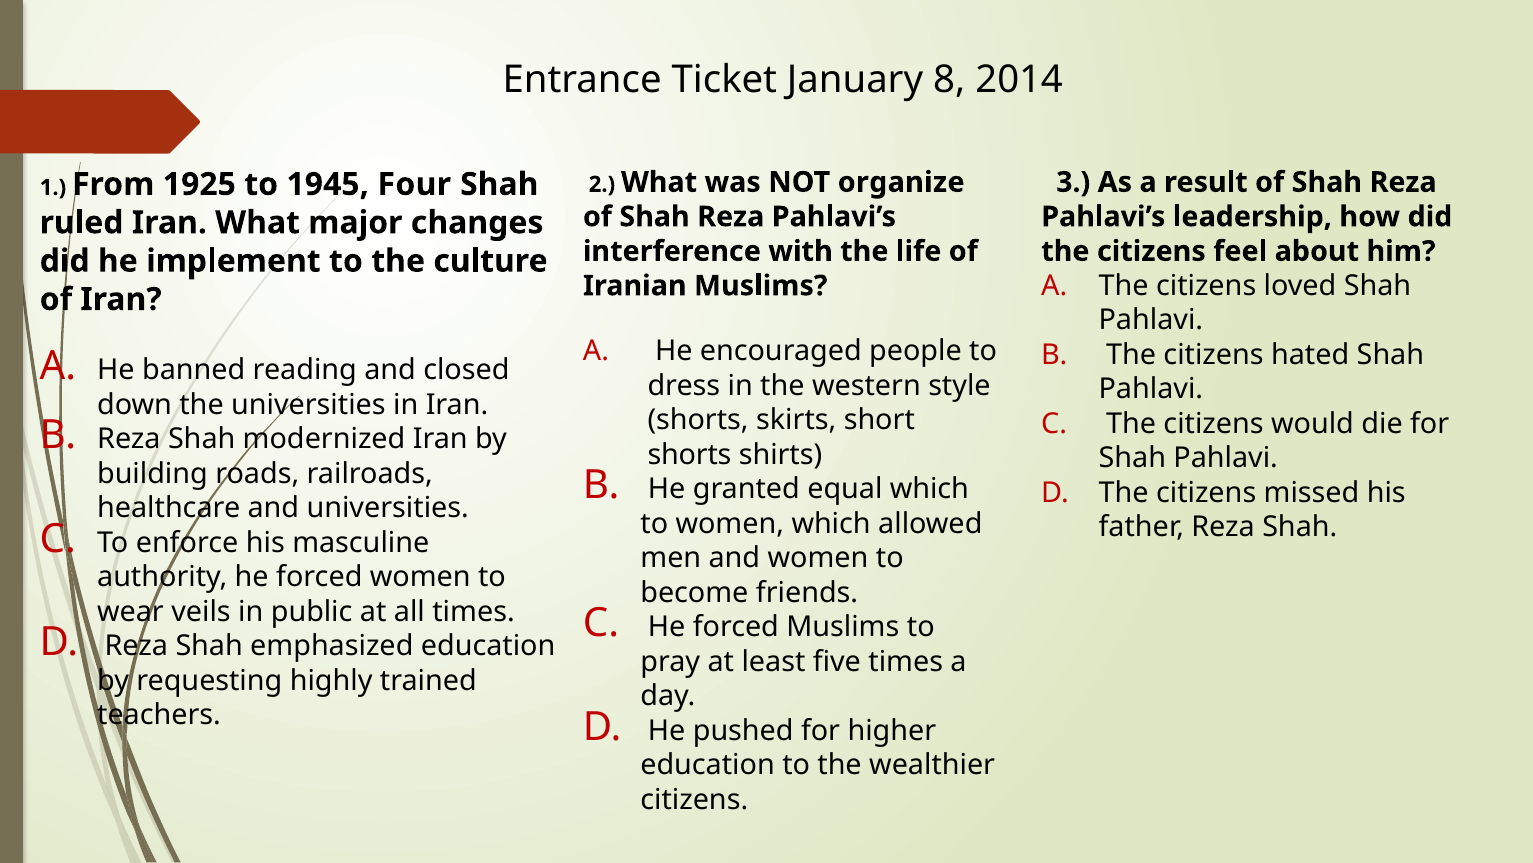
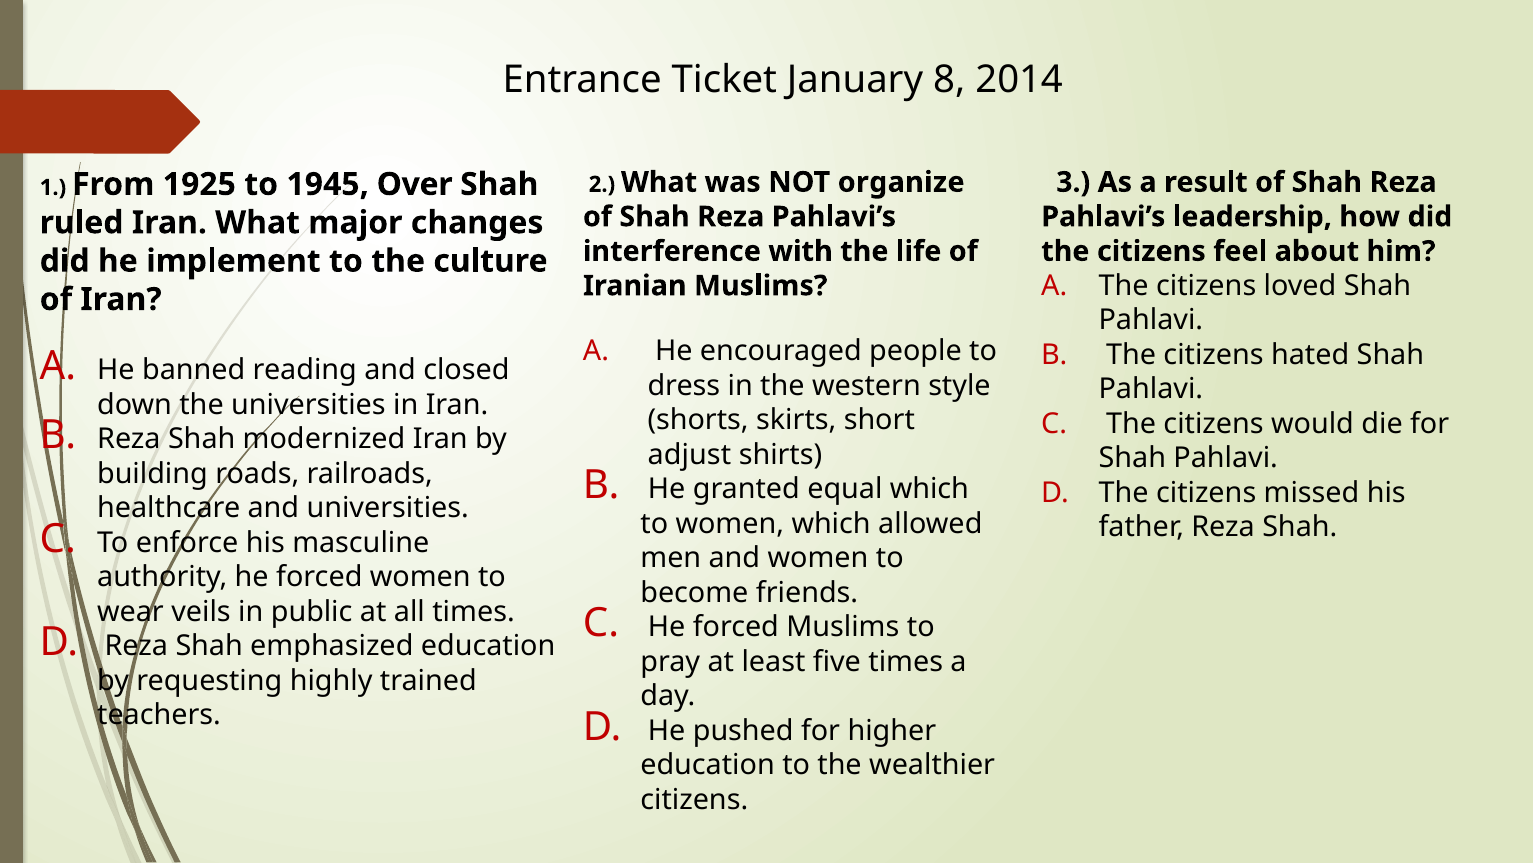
Four: Four -> Over
shorts at (690, 454): shorts -> adjust
